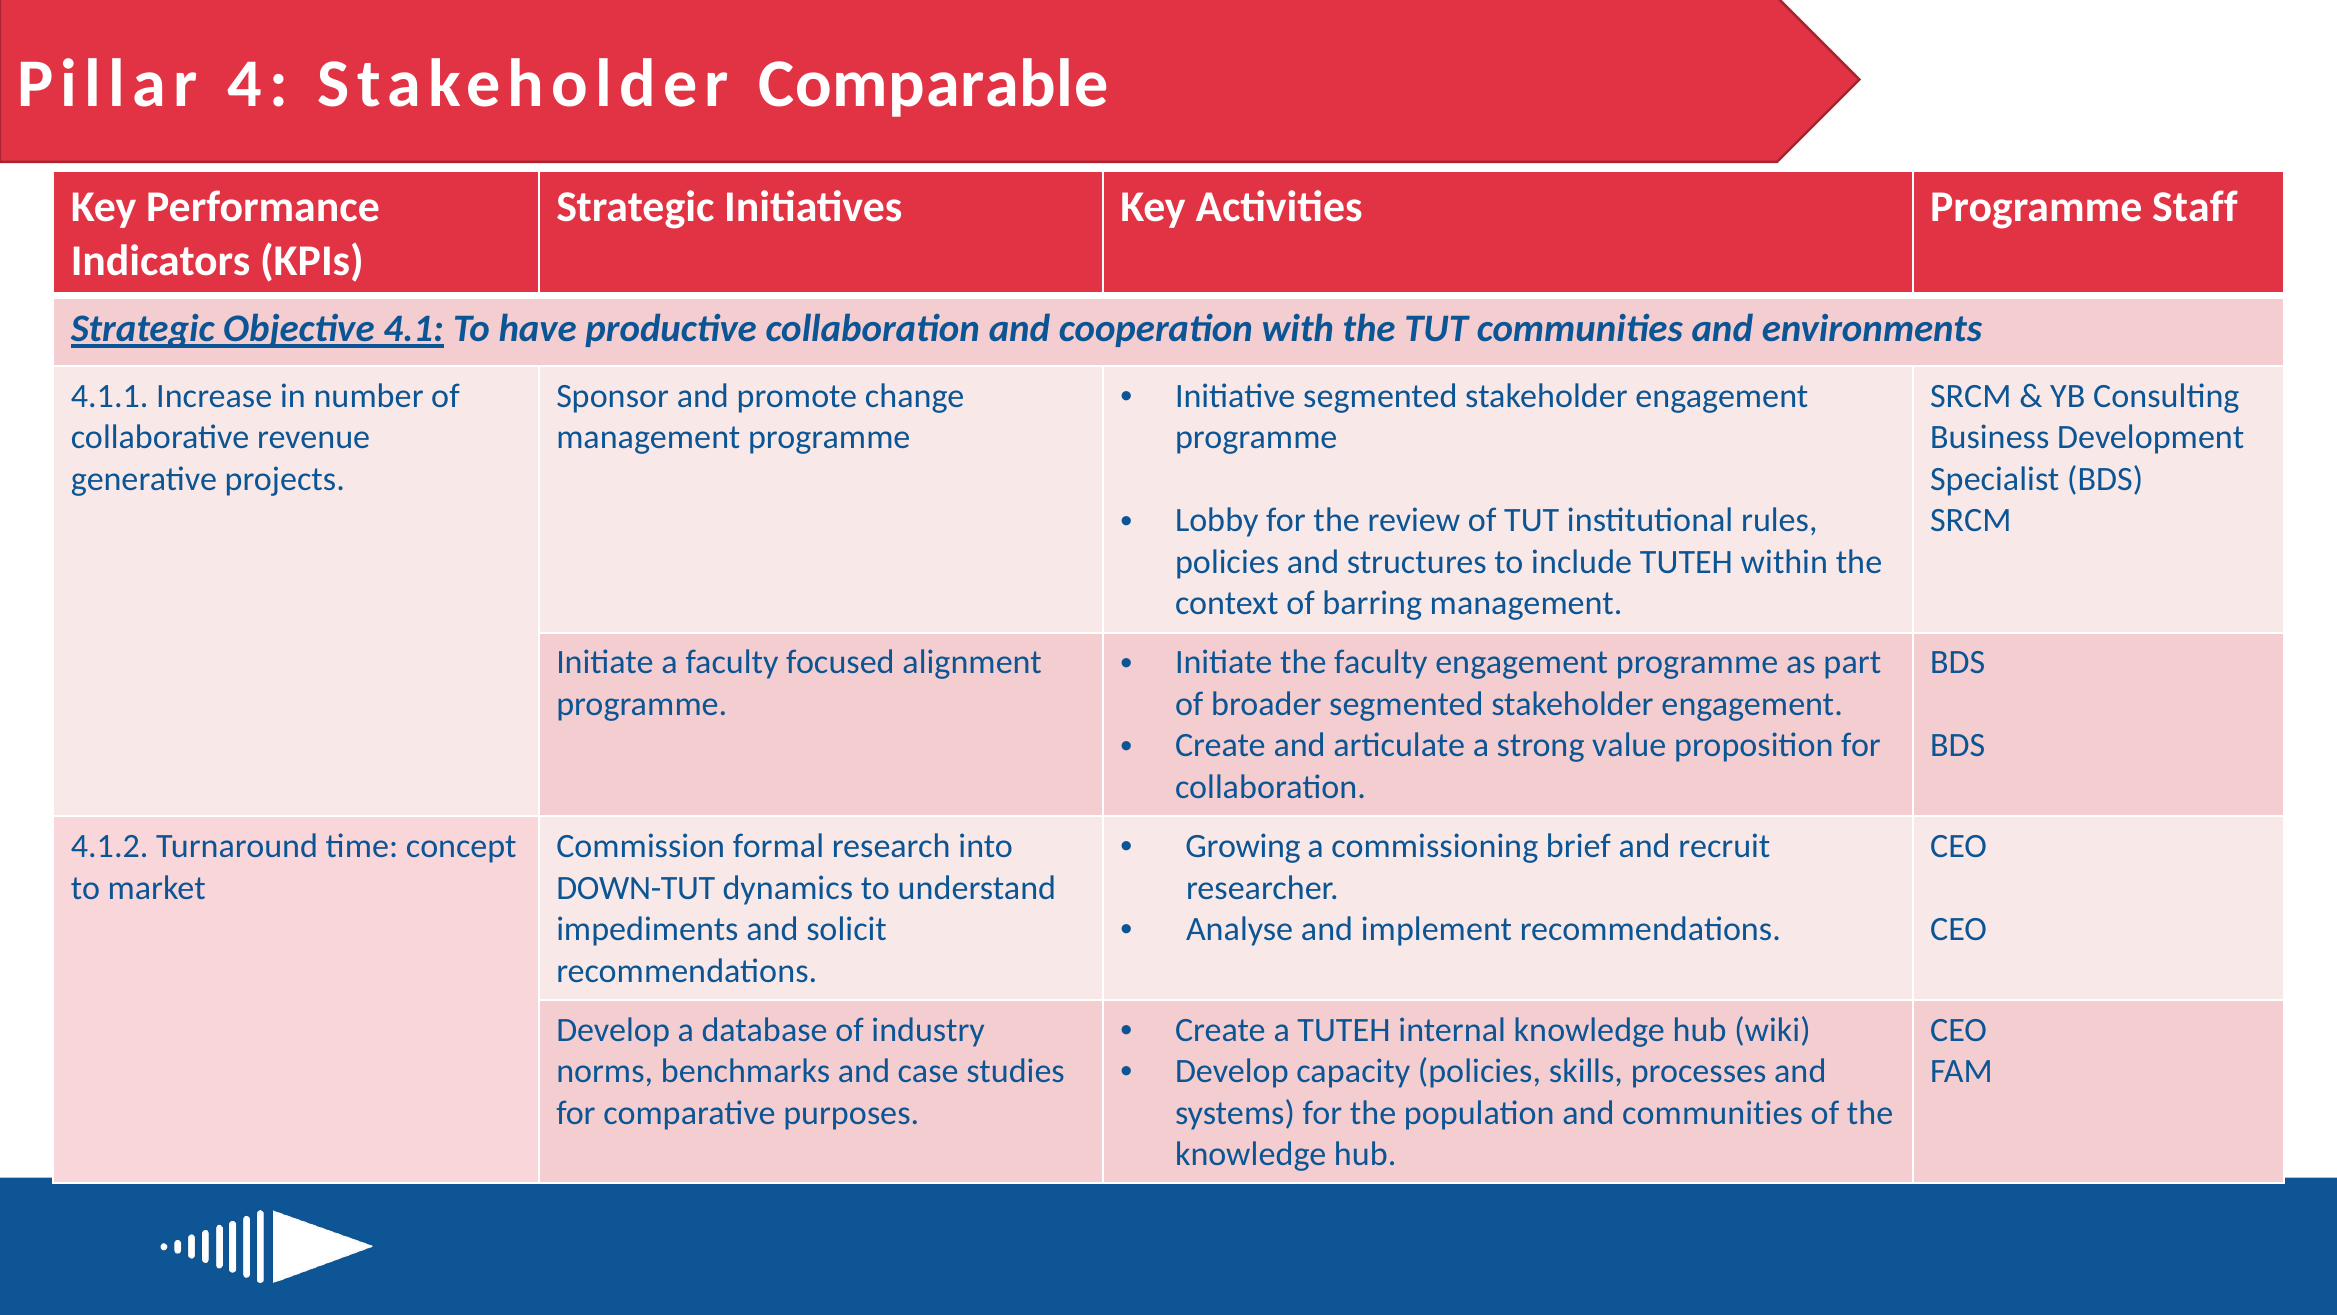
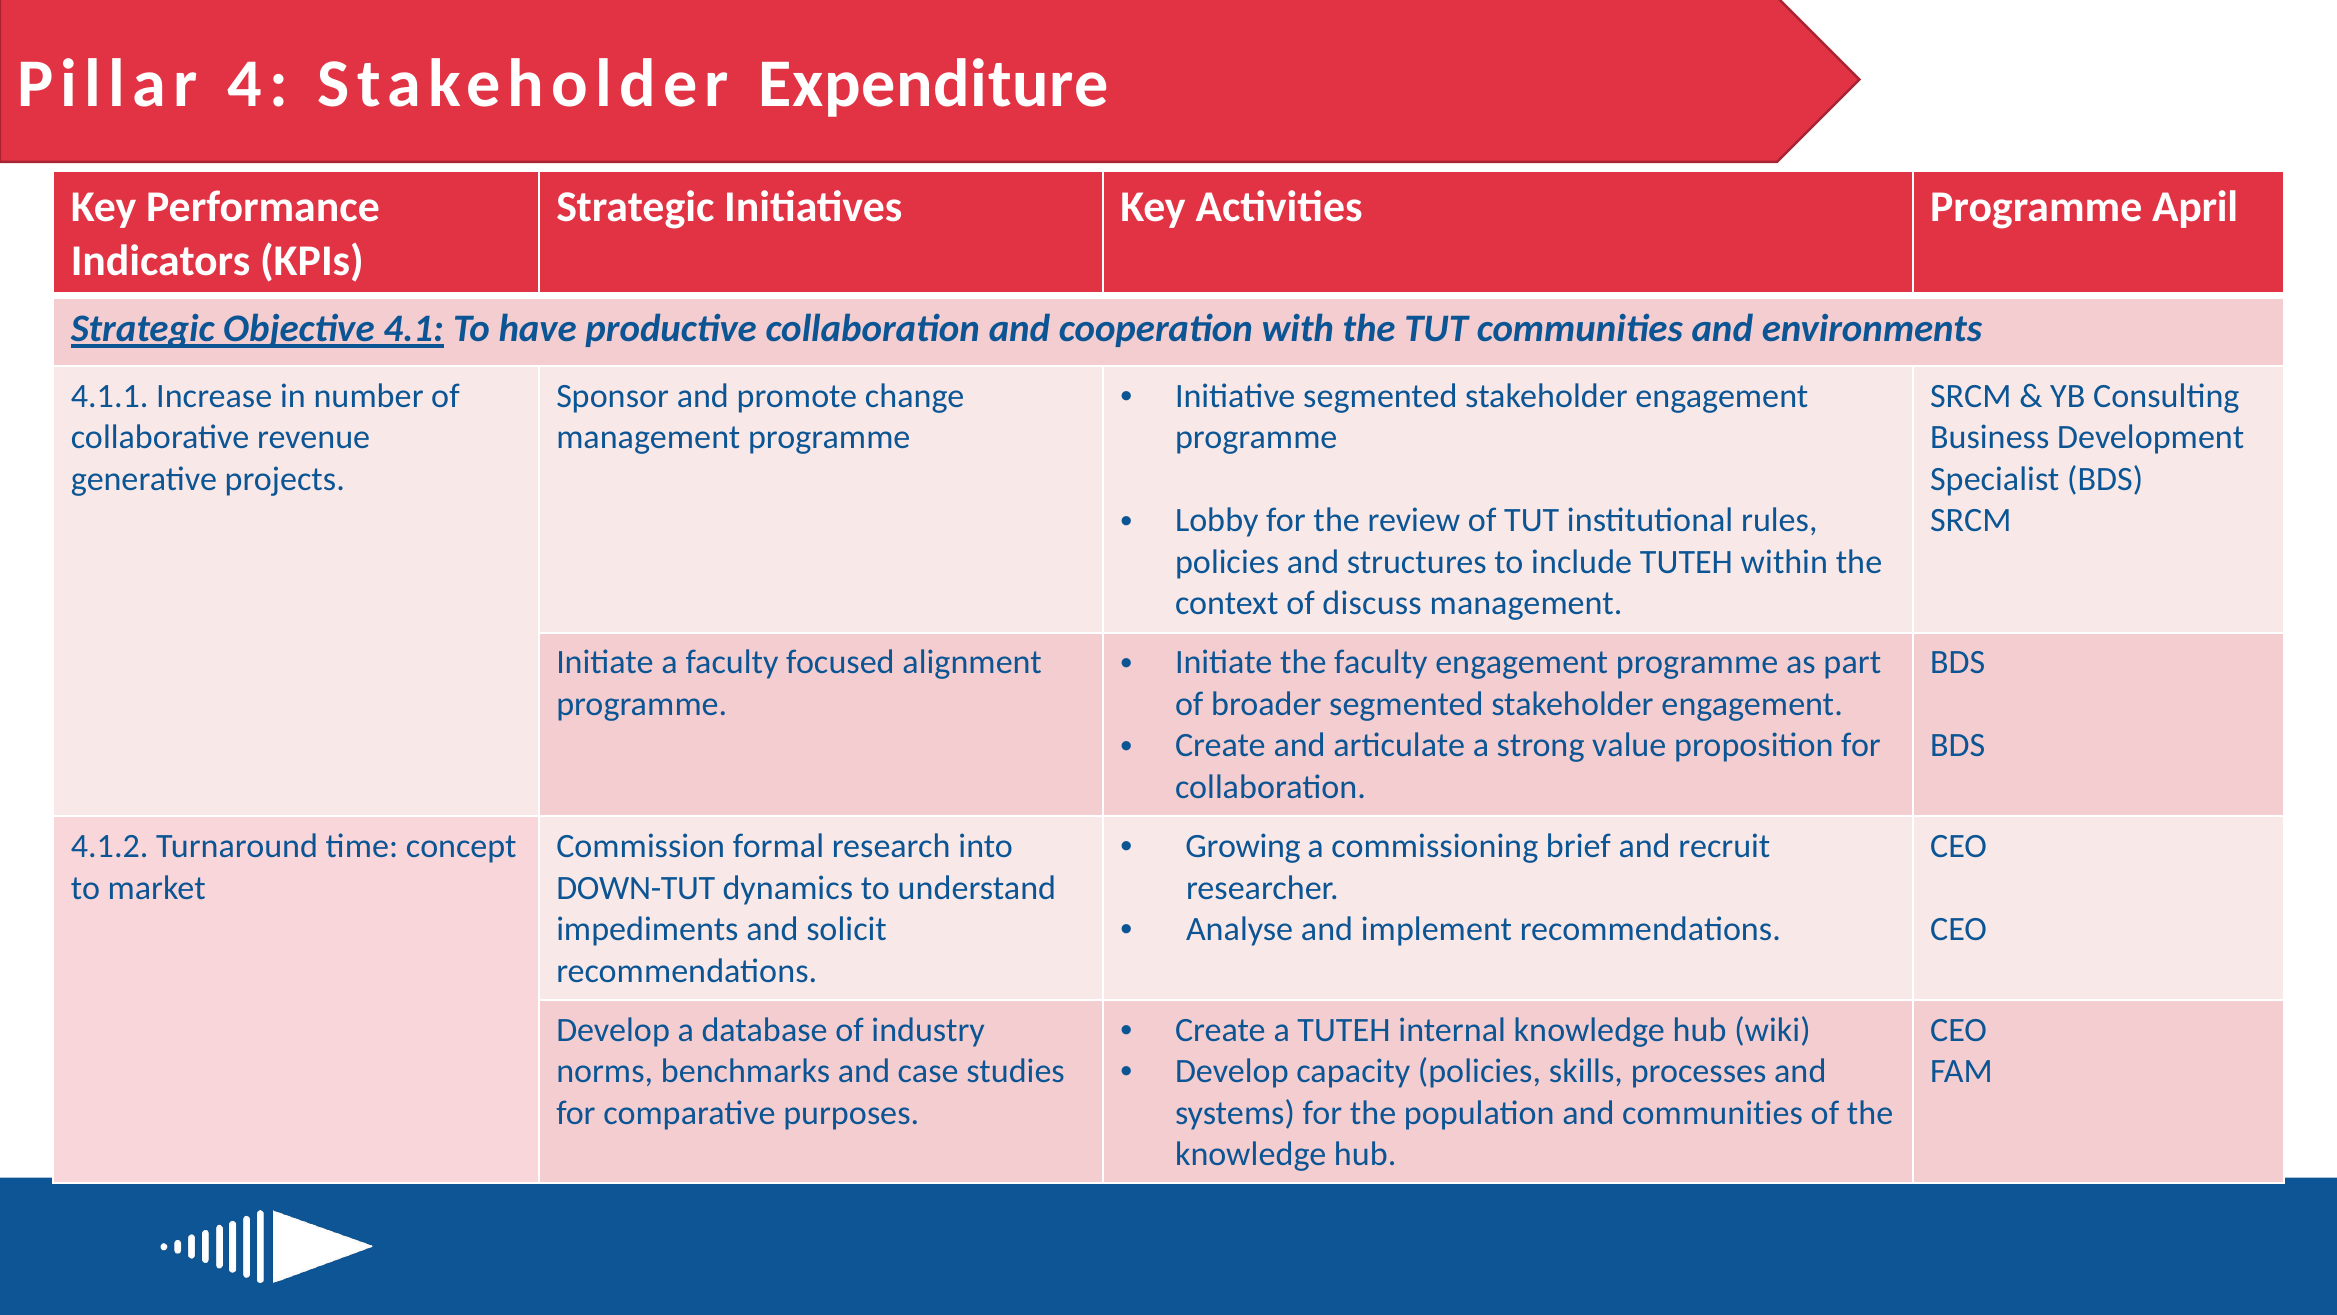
Comparable: Comparable -> Expenditure
Staff: Staff -> April
barring: barring -> discuss
